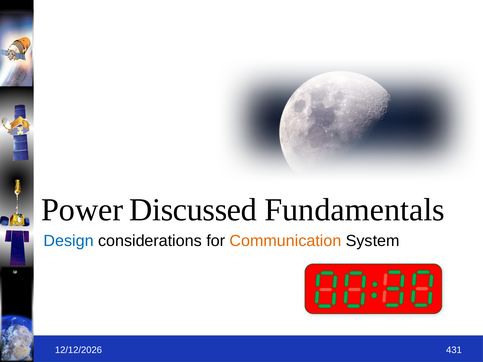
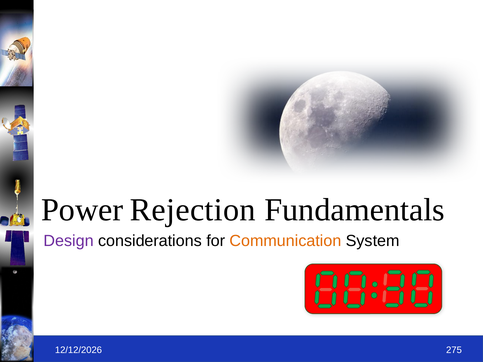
Discussed: Discussed -> Rejection
Design colour: blue -> purple
431: 431 -> 275
